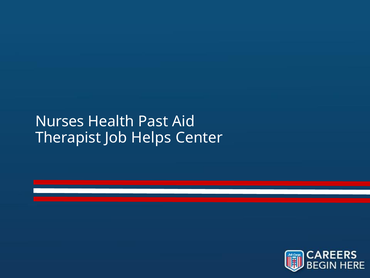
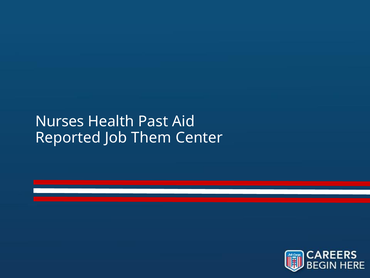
Therapist: Therapist -> Reported
Helps: Helps -> Them
